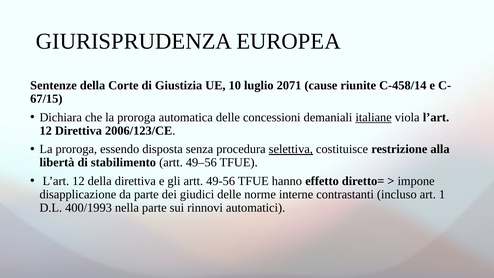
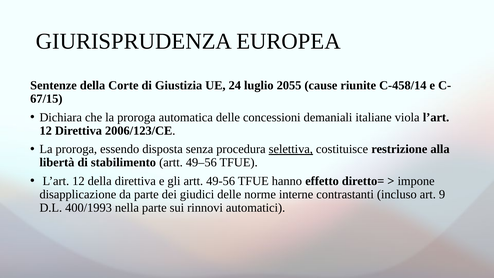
10: 10 -> 24
2071: 2071 -> 2055
italiane underline: present -> none
1: 1 -> 9
